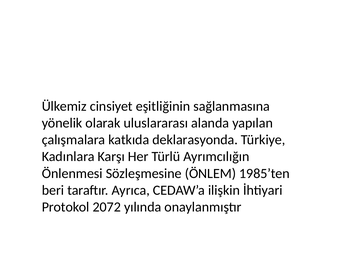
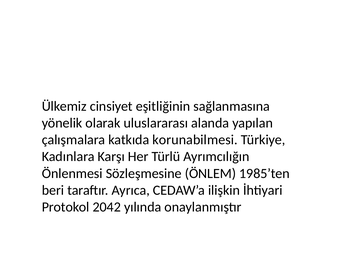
deklarasyonda: deklarasyonda -> korunabilmesi
2072: 2072 -> 2042
